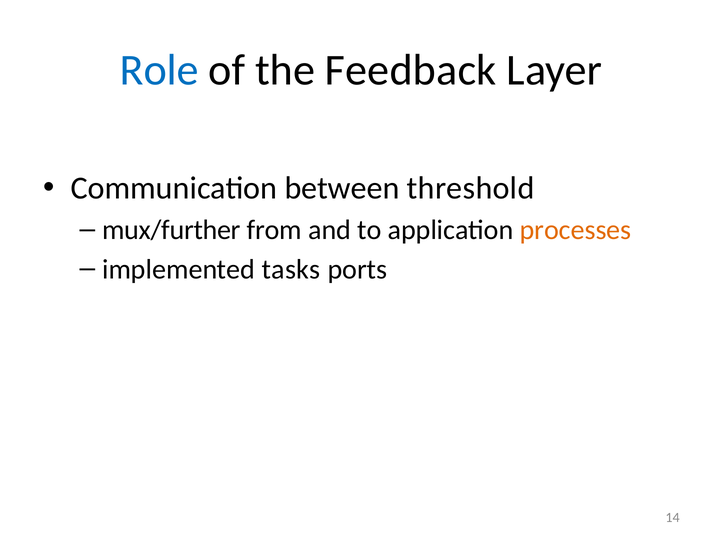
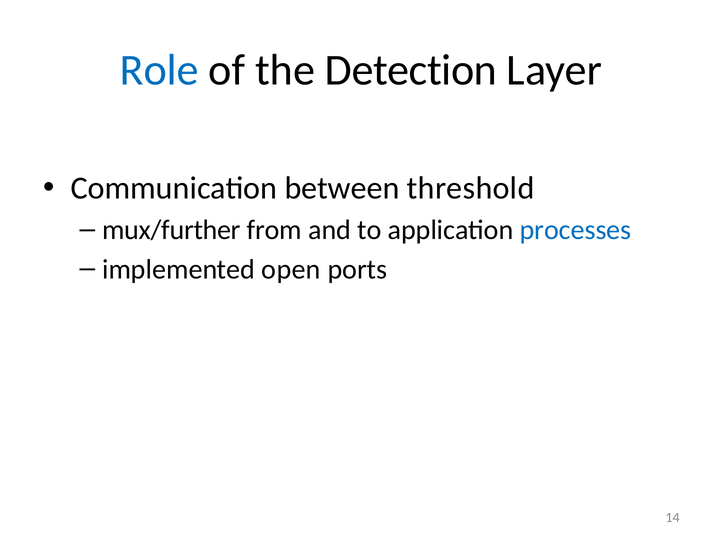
Feedback: Feedback -> Detection
processes colour: orange -> blue
tasks: tasks -> open
